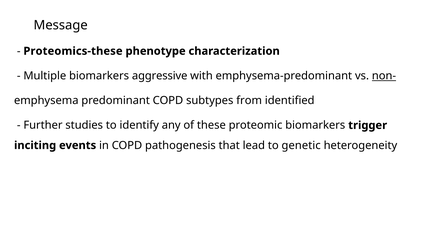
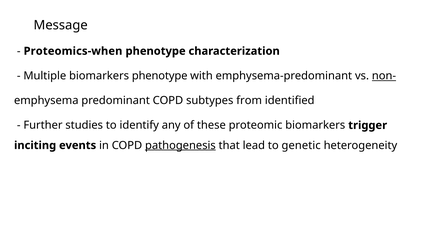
Proteomics-these: Proteomics-these -> Proteomics-when
biomarkers aggressive: aggressive -> phenotype
pathogenesis underline: none -> present
